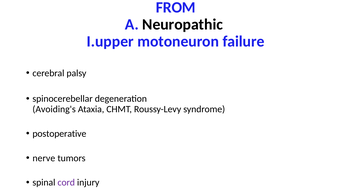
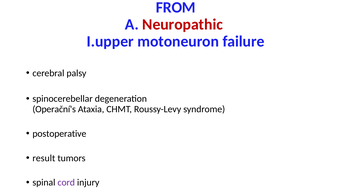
Neuropathic colour: black -> red
Avoiding's: Avoiding's -> Operační's
nerve: nerve -> result
